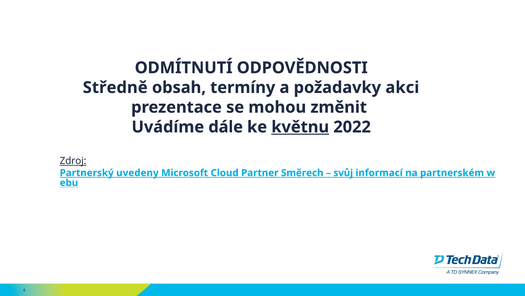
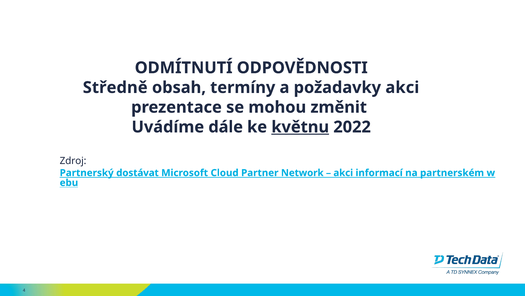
Zdroj underline: present -> none
uvedeny: uvedeny -> dostávat
Směrech: Směrech -> Network
svůj at (343, 172): svůj -> akci
